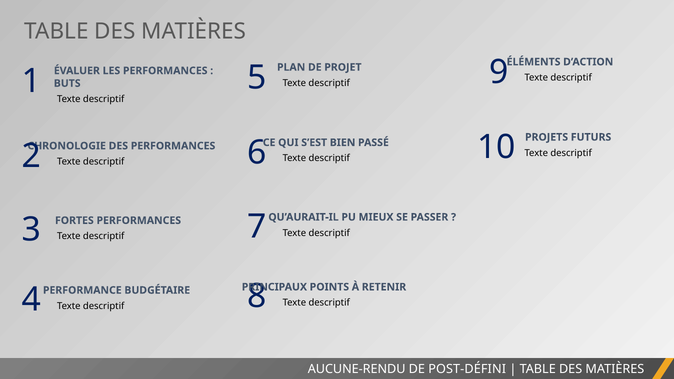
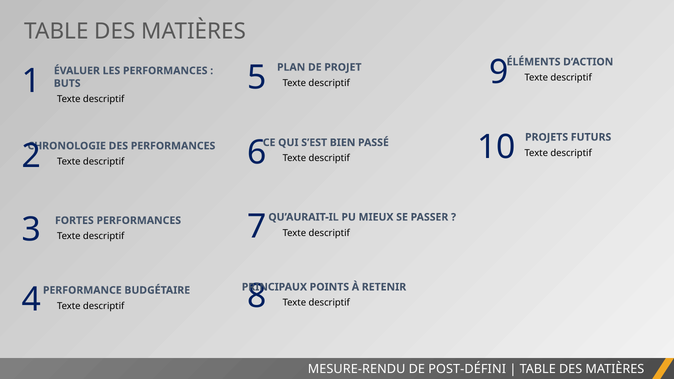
AUCUNE-RENDU: AUCUNE-RENDU -> MESURE-RENDU
